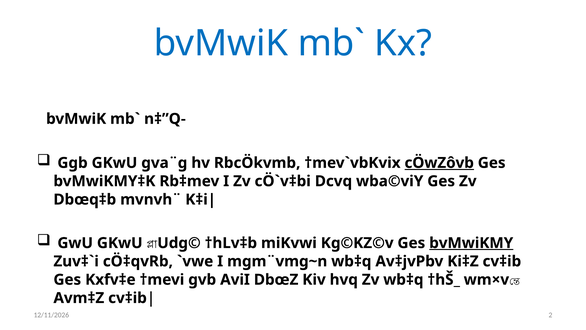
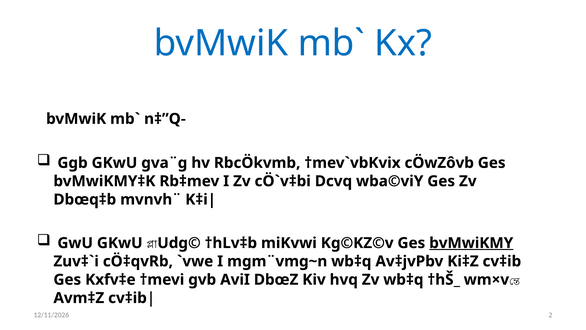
cÖwZôvb underline: present -> none
